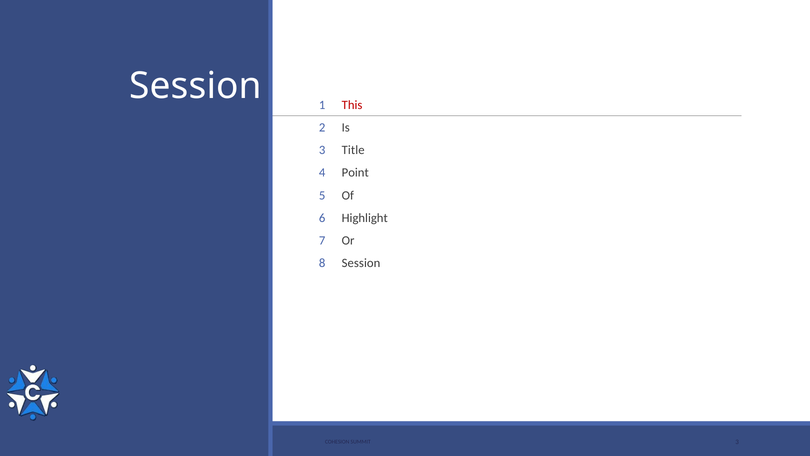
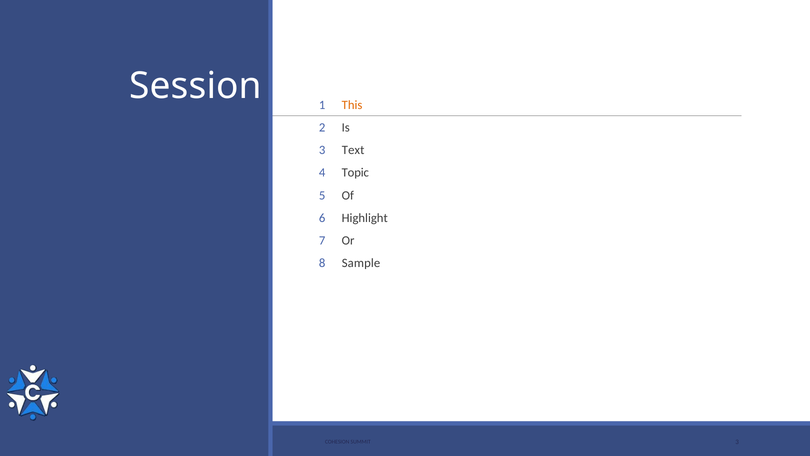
This colour: red -> orange
Title: Title -> Text
Point: Point -> Topic
Session at (361, 263): Session -> Sample
